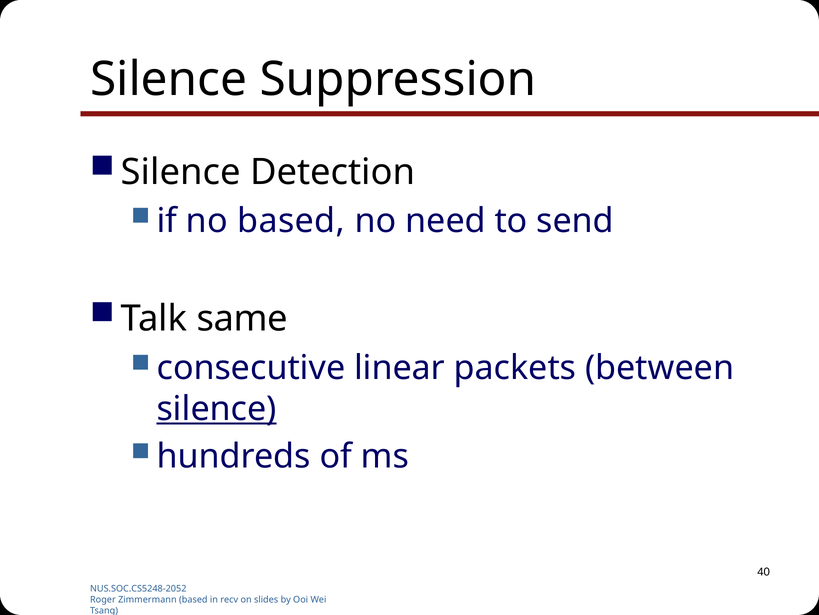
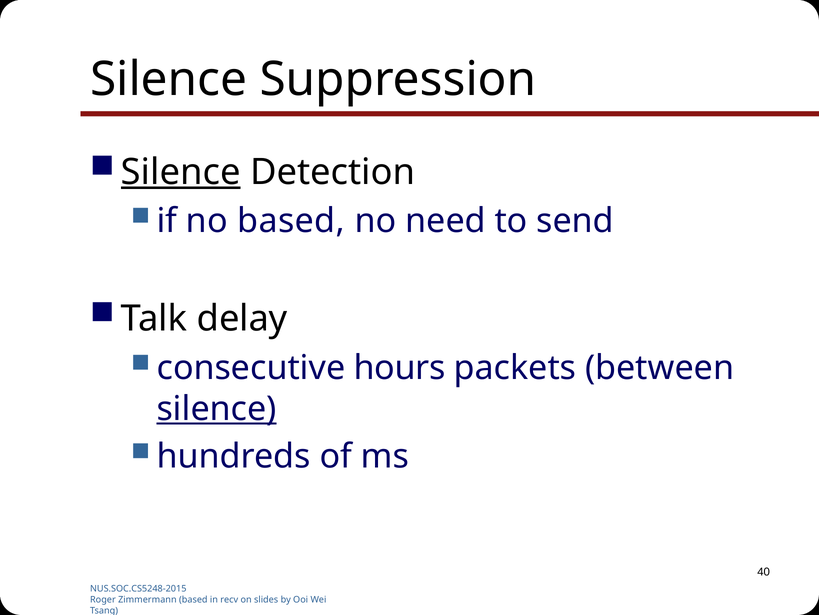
Silence at (181, 172) underline: none -> present
same: same -> delay
linear: linear -> hours
NUS.SOC.CS5248-2052: NUS.SOC.CS5248-2052 -> NUS.SOC.CS5248-2015
